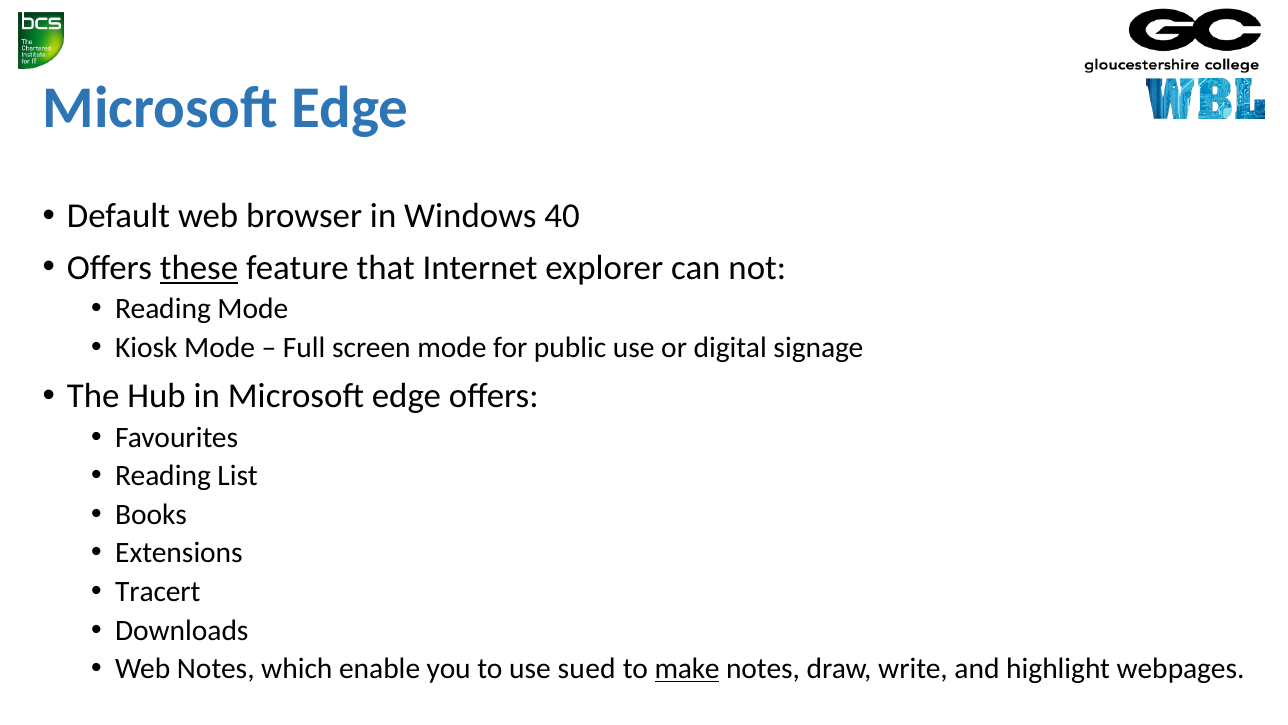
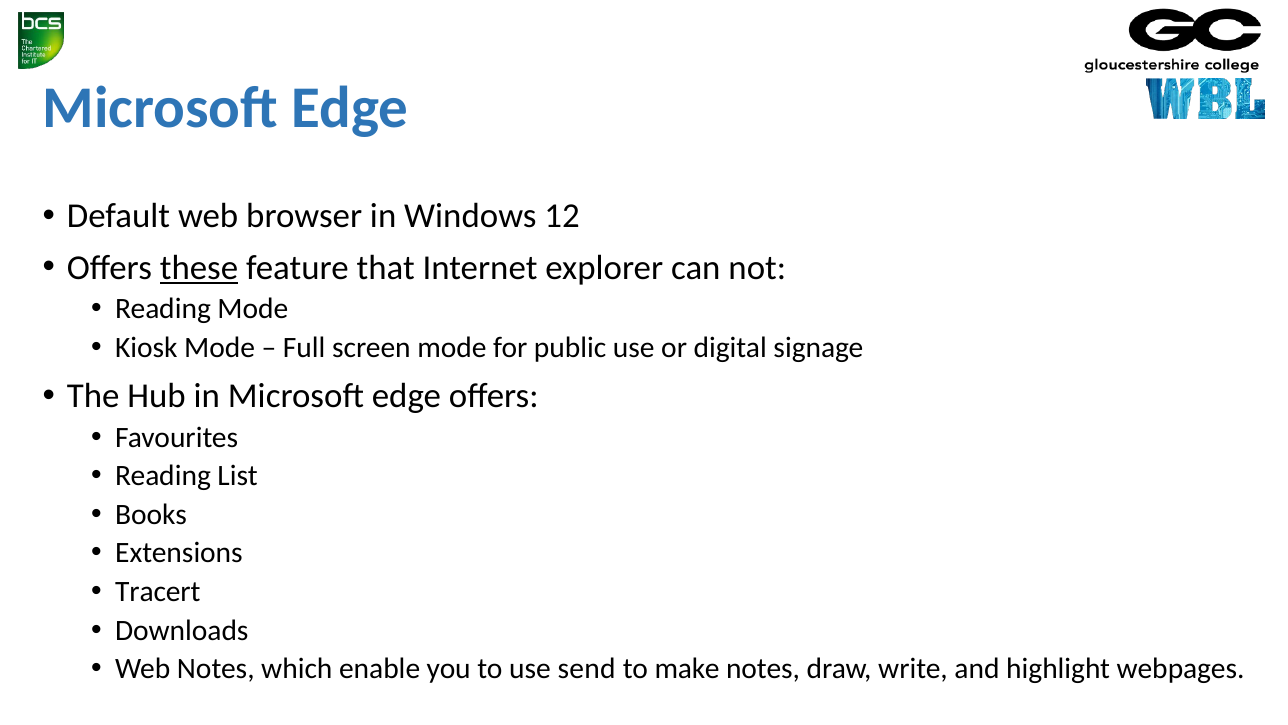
40: 40 -> 12
sued: sued -> send
make underline: present -> none
